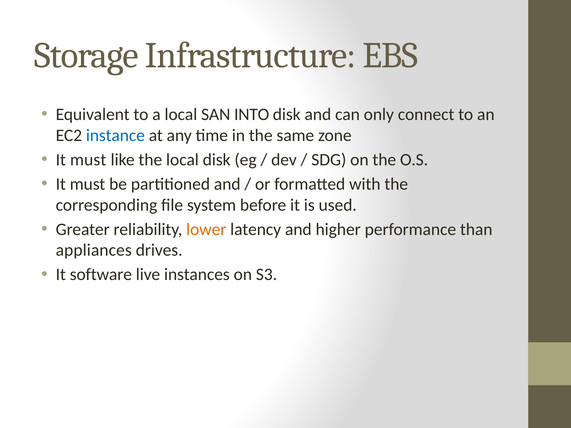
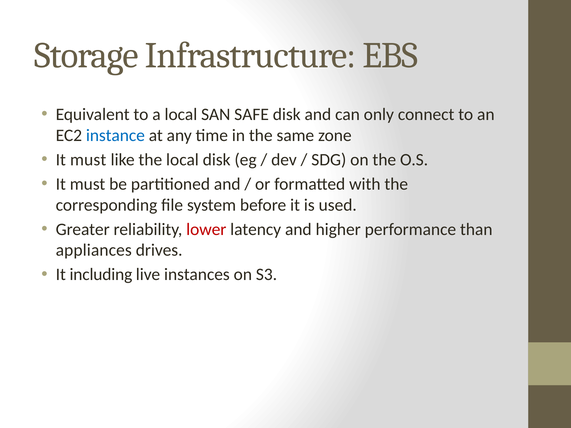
INTO: INTO -> SAFE
lower colour: orange -> red
software: software -> including
